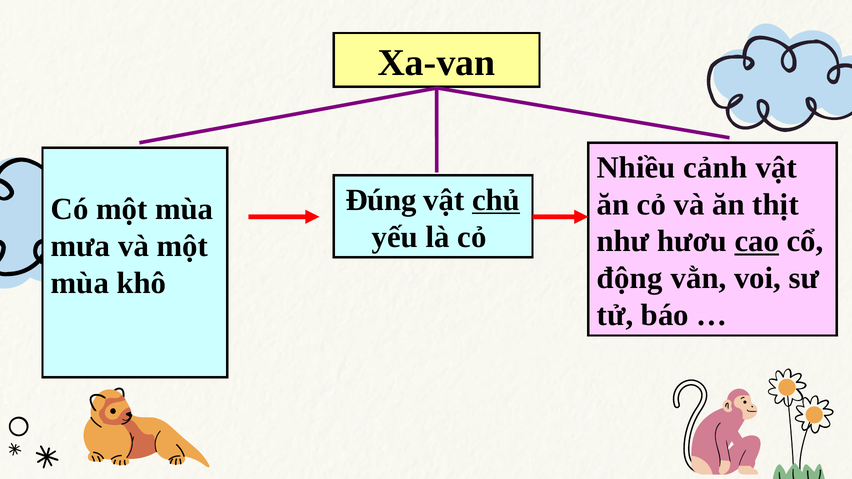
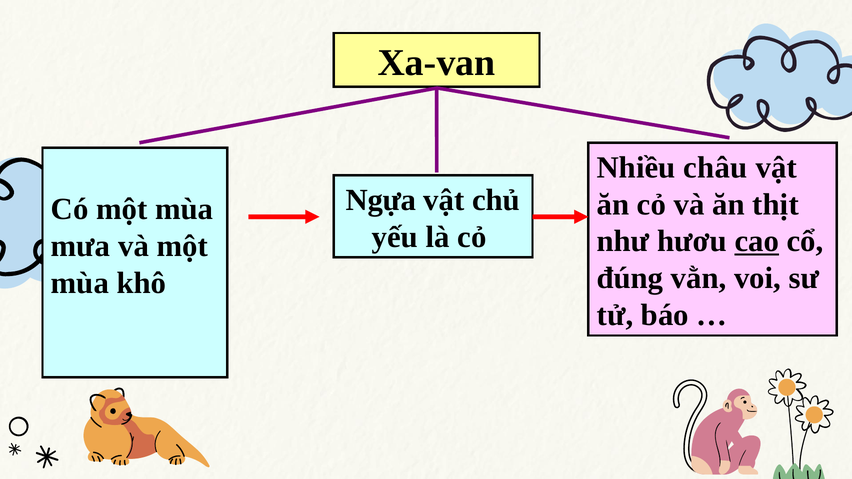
cảnh: cảnh -> châu
Đúng: Đúng -> Ngựa
chủ underline: present -> none
động: động -> đúng
